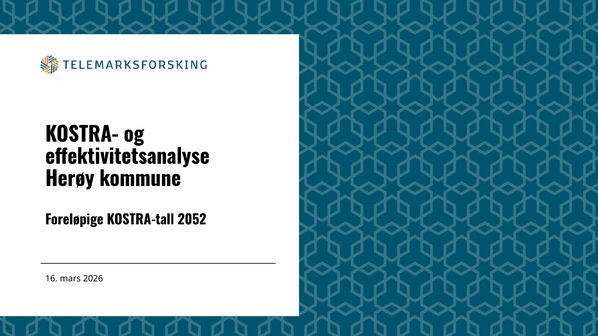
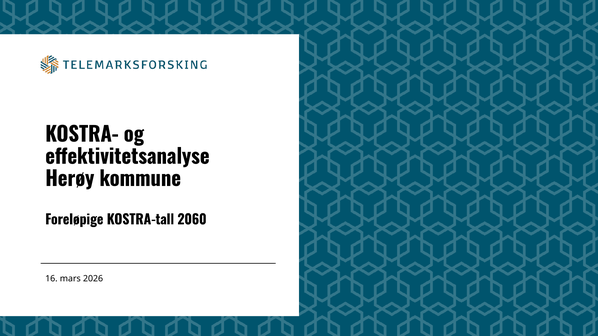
2052: 2052 -> 2060
